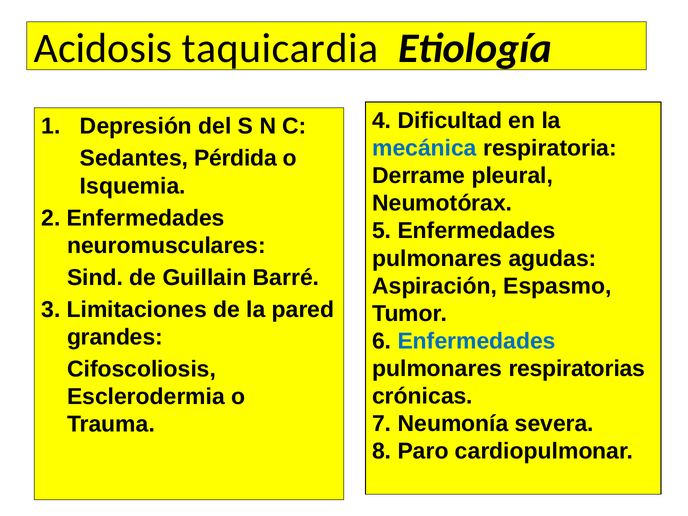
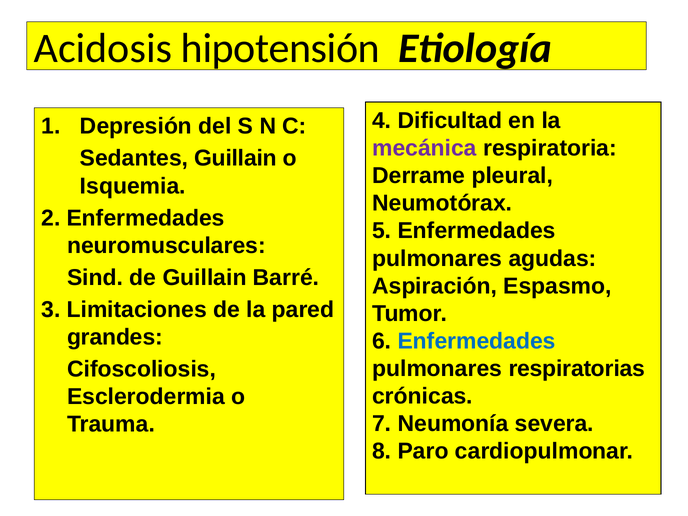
taquicardia: taquicardia -> hipotensión
mecánica colour: blue -> purple
Sedantes Pérdida: Pérdida -> Guillain
